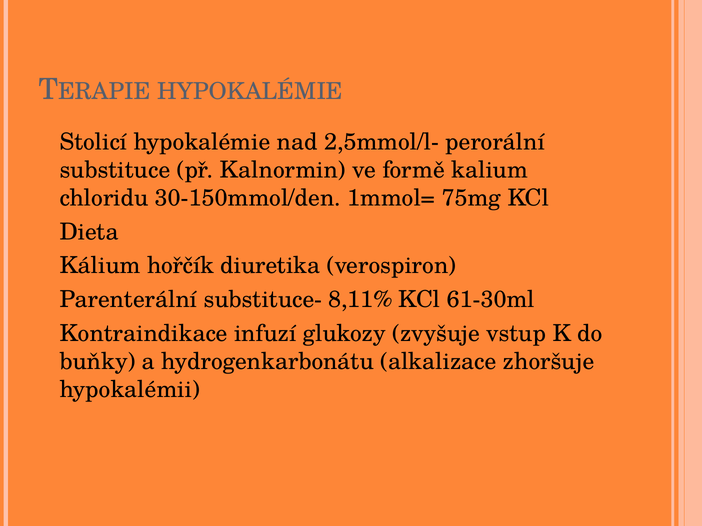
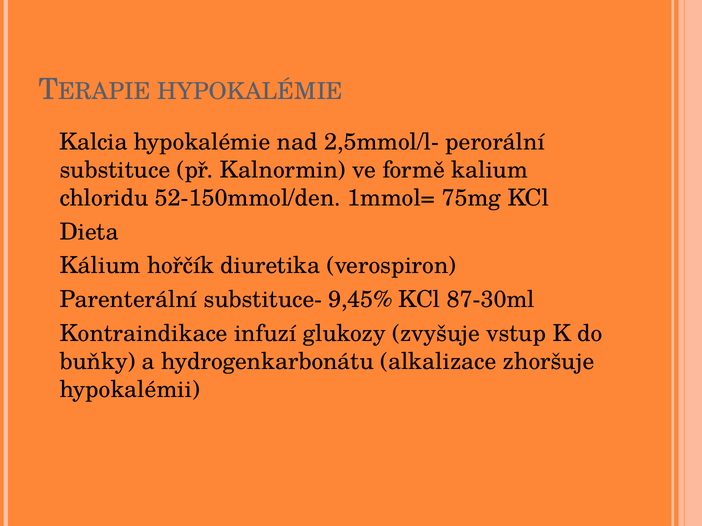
Stolicí: Stolicí -> Kalcia
30-150mmol/den: 30-150mmol/den -> 52-150mmol/den
8,11%: 8,11% -> 9,45%
61-30ml: 61-30ml -> 87-30ml
